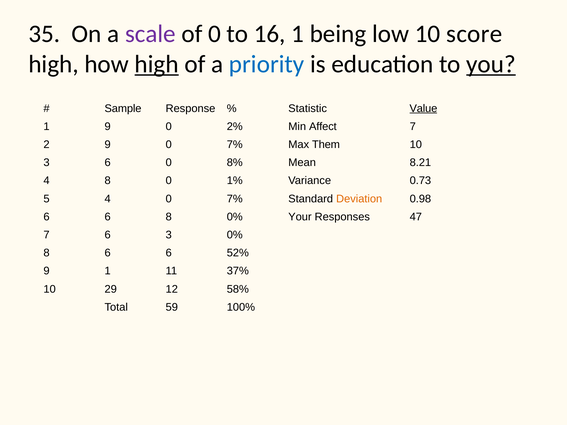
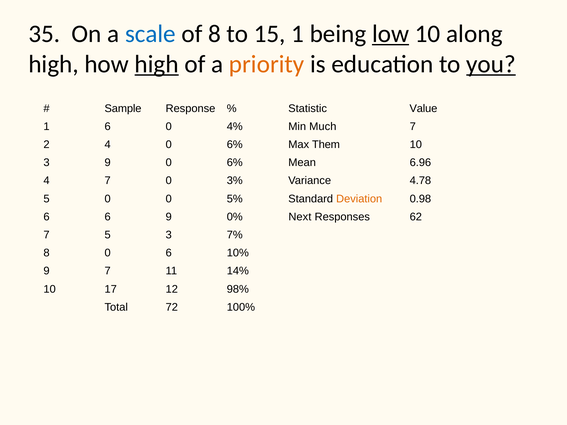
scale colour: purple -> blue
of 0: 0 -> 8
16: 16 -> 15
low underline: none -> present
score: score -> along
priority colour: blue -> orange
Value underline: present -> none
1 9: 9 -> 6
2%: 2% -> 4%
Affect: Affect -> Much
2 9: 9 -> 4
7% at (235, 145): 7% -> 6%
3 6: 6 -> 9
8% at (235, 163): 8% -> 6%
8.21: 8.21 -> 6.96
4 8: 8 -> 7
1%: 1% -> 3%
0.73: 0.73 -> 4.78
5 4: 4 -> 0
7% at (235, 199): 7% -> 5%
6 8: 8 -> 9
Your: Your -> Next
47: 47 -> 62
7 6: 6 -> 5
3 0%: 0% -> 7%
8 6: 6 -> 0
52%: 52% -> 10%
9 1: 1 -> 7
37%: 37% -> 14%
29: 29 -> 17
58%: 58% -> 98%
59: 59 -> 72
